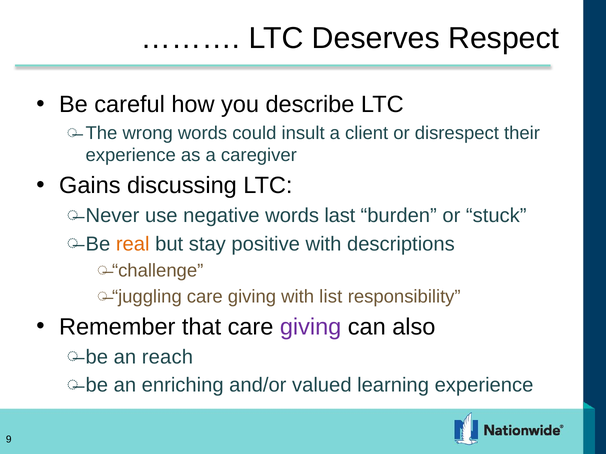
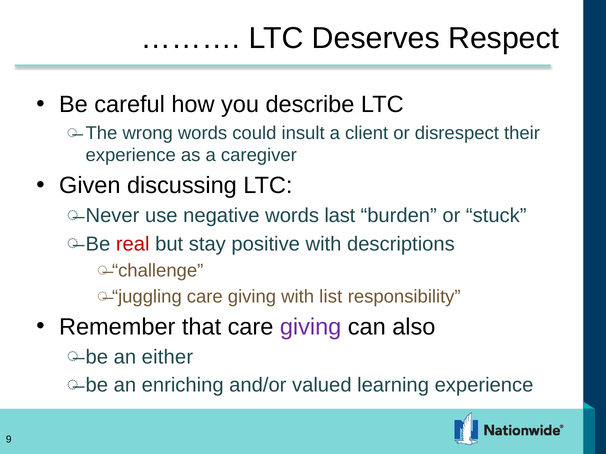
Gains: Gains -> Given
real colour: orange -> red
reach: reach -> either
